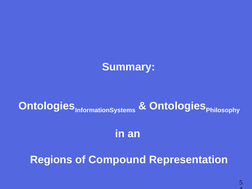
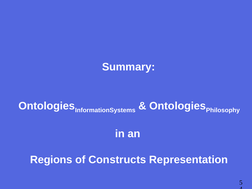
Compound: Compound -> Constructs
